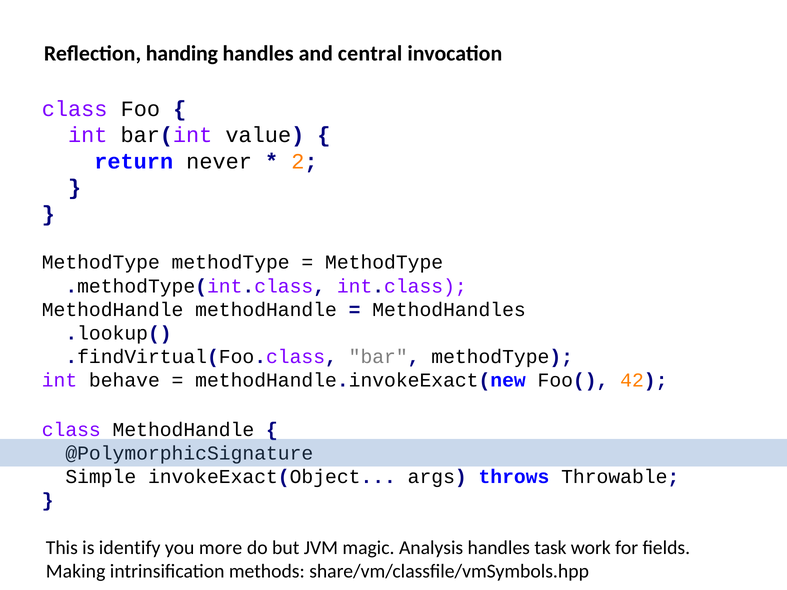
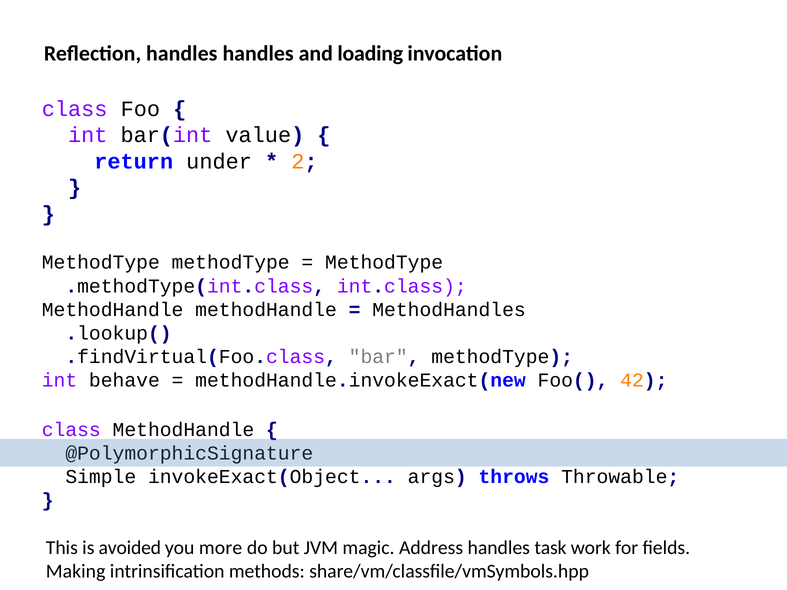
Reflection handing: handing -> handles
central: central -> loading
never: never -> under
identify: identify -> avoided
Analysis: Analysis -> Address
